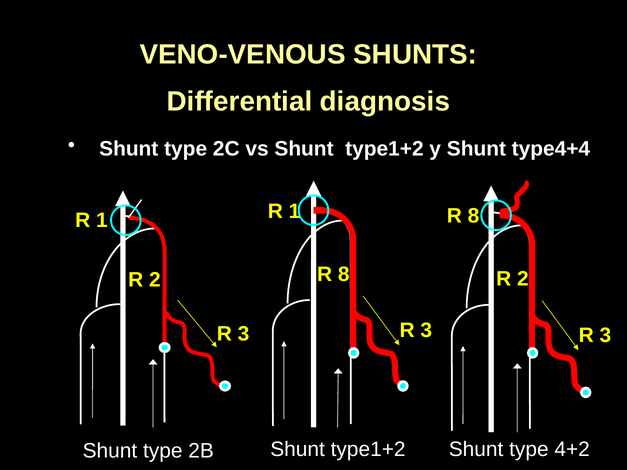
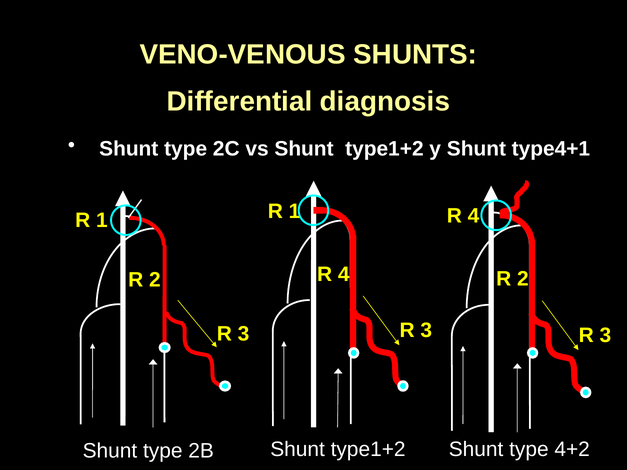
type4+4: type4+4 -> type4+1
8 at (474, 216): 8 -> 4
8 at (344, 274): 8 -> 4
